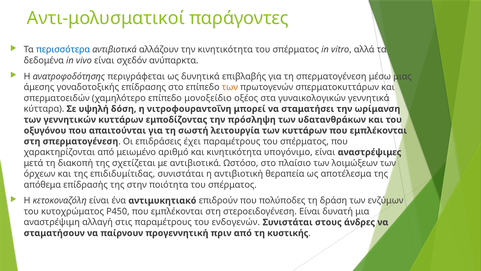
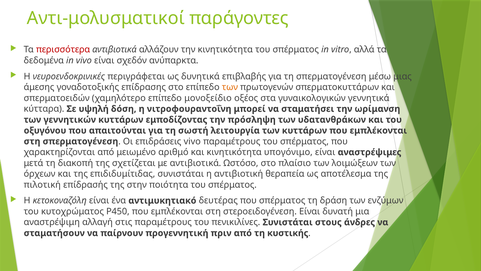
περισσότερα colour: blue -> red
ανατροφοδότησης: ανατροφοδότησης -> νευροενδοκρινικές
επιδράσεις έχει: έχει -> vivo
απόθεμα: απόθεμα -> πιλοτική
επιδρούν: επιδρούν -> δευτέρας
που πολύποδες: πολύποδες -> σπέρματος
ενδογενών: ενδογενών -> πενικιλίνες
